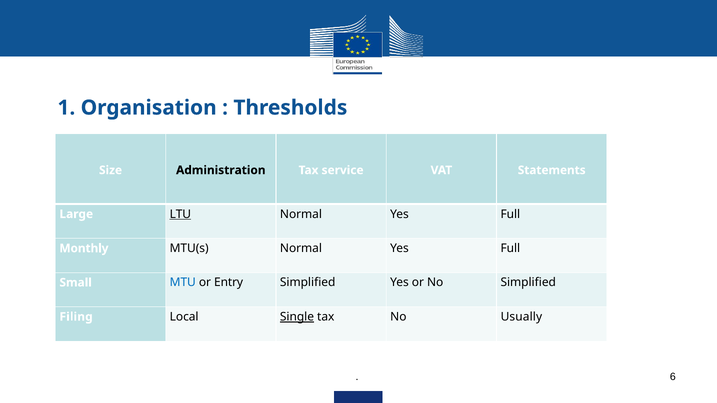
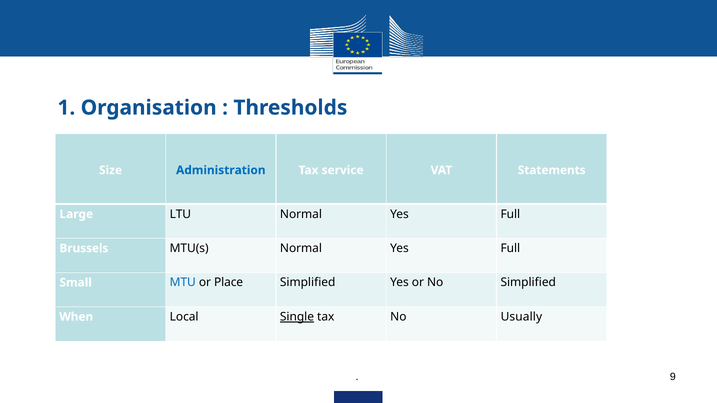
Administration colour: black -> blue
LTU underline: present -> none
Monthly: Monthly -> Brussels
Entry: Entry -> Place
Filing: Filing -> When
6: 6 -> 9
